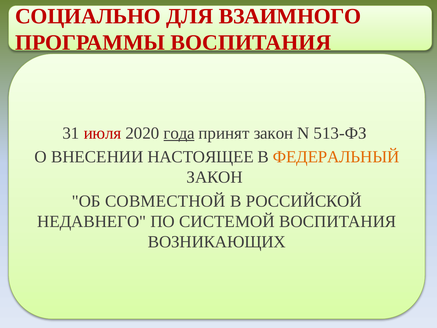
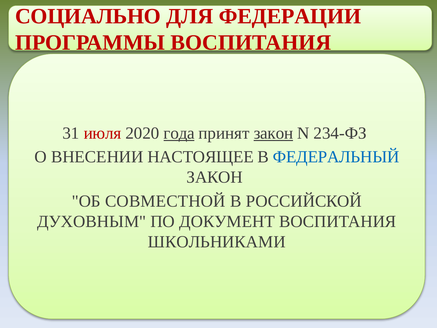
ВЗАИМНОГО: ВЗАИМНОГО -> ФЕДЕРАЦИИ
закон at (273, 133) underline: none -> present
513-ФЗ: 513-ФЗ -> 234-ФЗ
ФЕДЕРАЛЬНЫЙ colour: orange -> blue
НЕДАВНЕГО: НЕДАВНЕГО -> ДУХОВНЫМ
СИСТЕМОЙ: СИСТЕМОЙ -> ДОКУМЕНТ
ВОЗНИКАЮЩИХ: ВОЗНИКАЮЩИХ -> ШКОЛЬНИКАМИ
